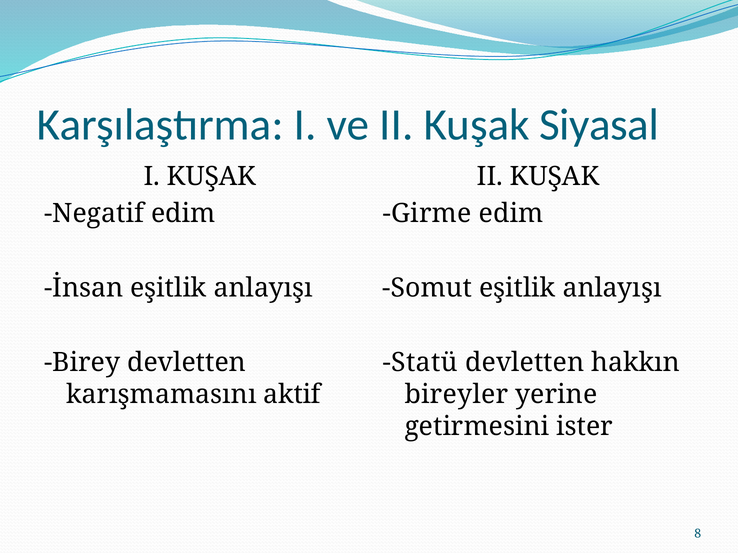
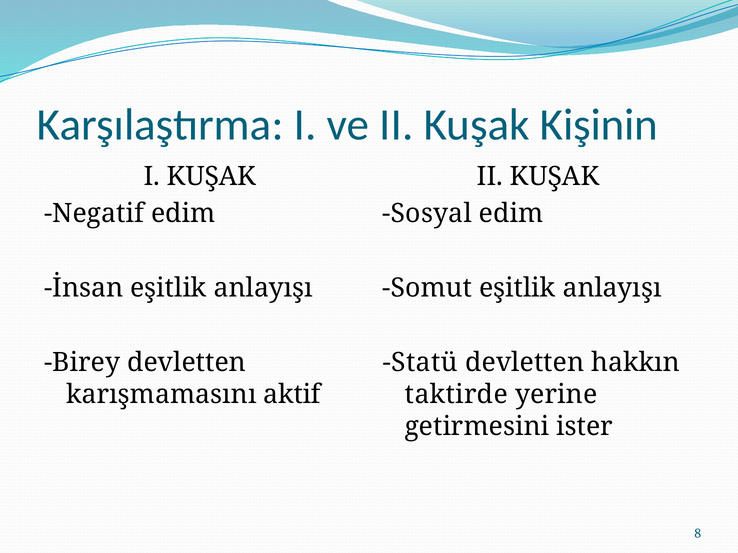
Siyasal: Siyasal -> Kişinin
Girme: Girme -> Sosyal
bireyler: bireyler -> taktirde
